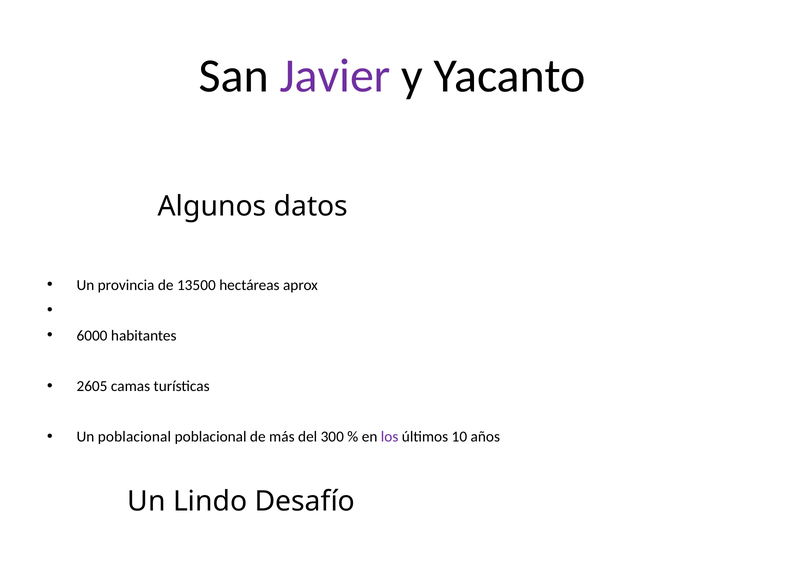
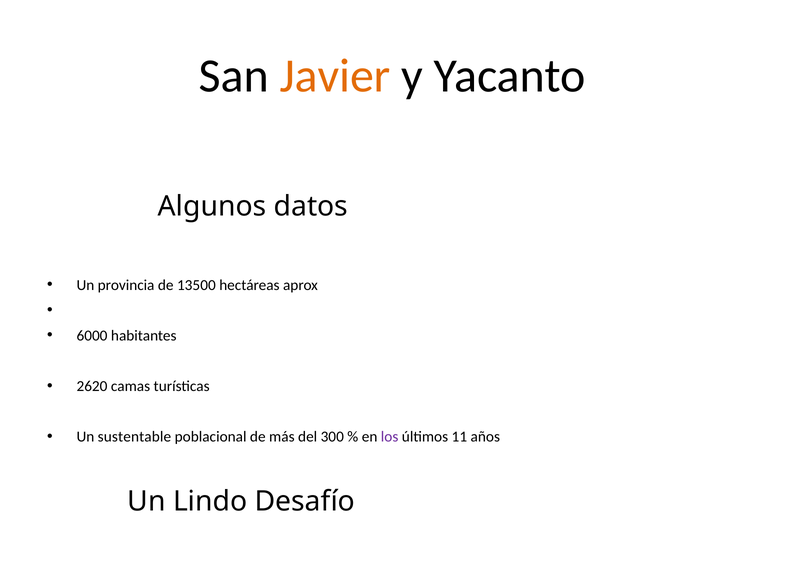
Javier colour: purple -> orange
2605: 2605 -> 2620
Un poblacional: poblacional -> sustentable
10: 10 -> 11
